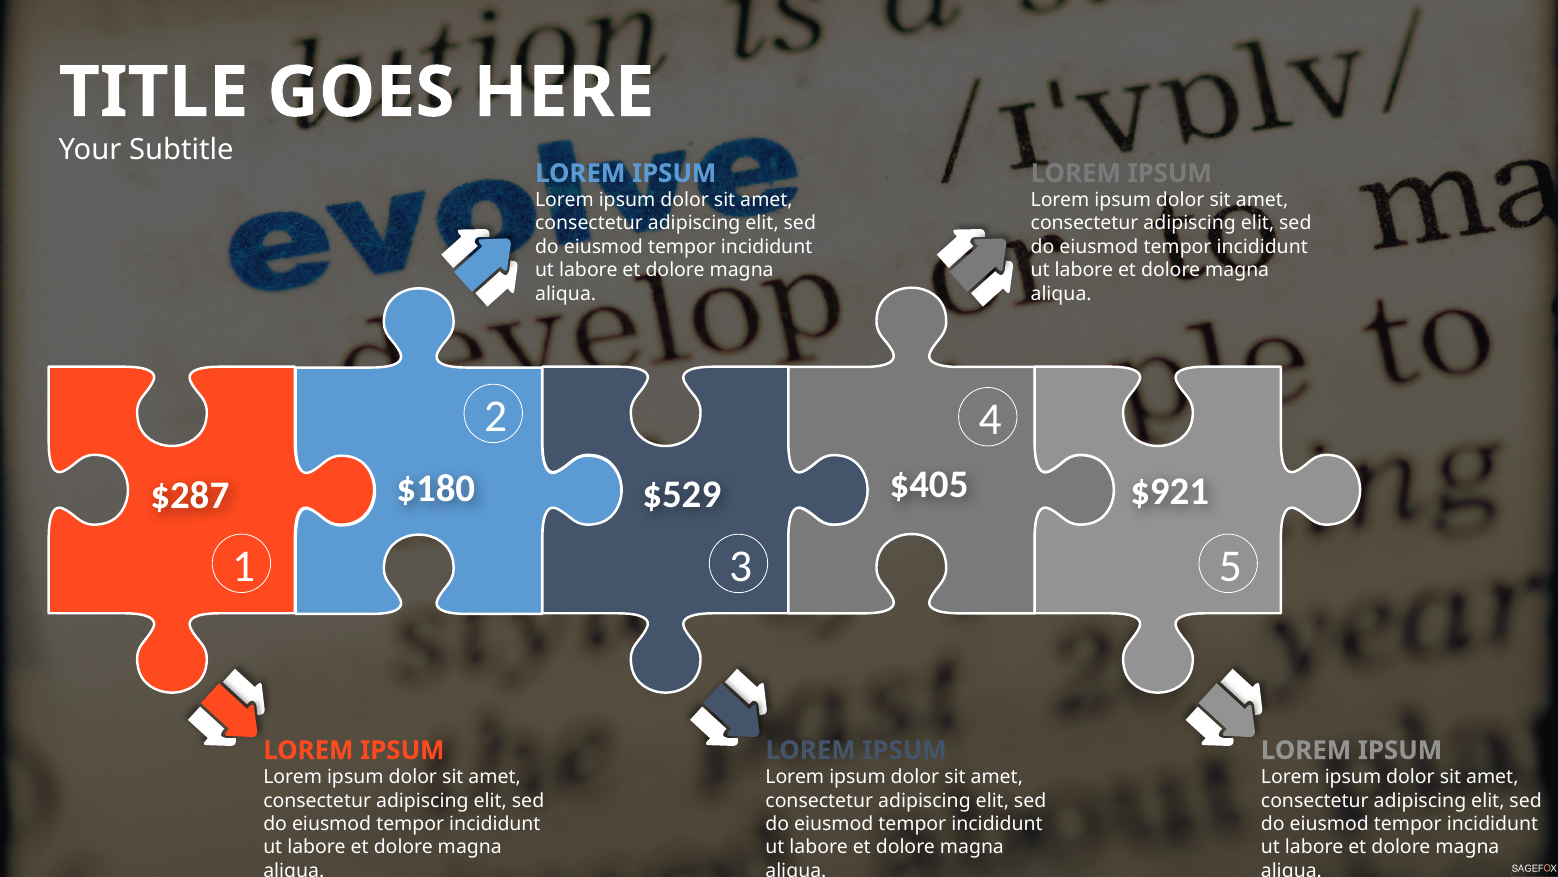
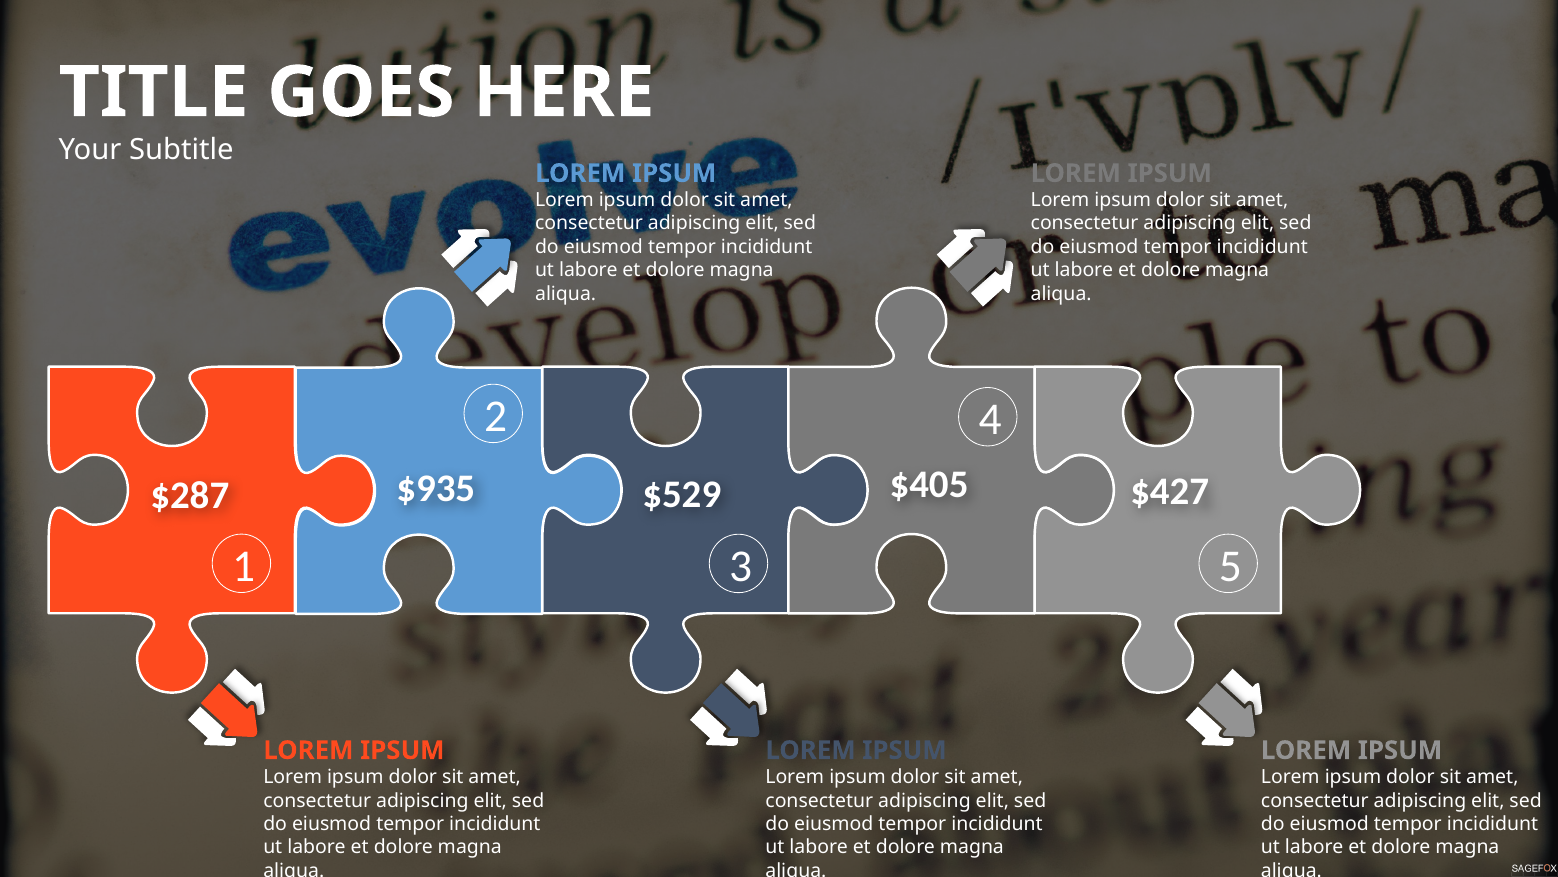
$180: $180 -> $935
$921: $921 -> $427
